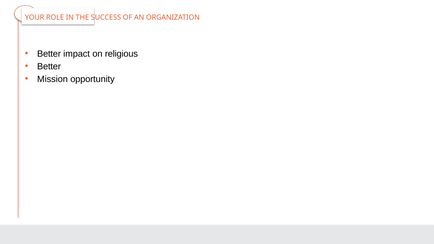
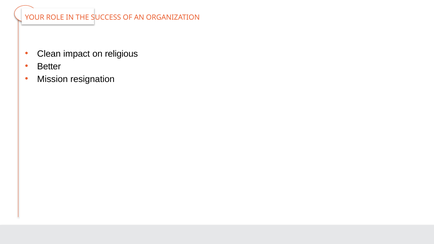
Better at (49, 54): Better -> Clean
opportunity: opportunity -> resignation
